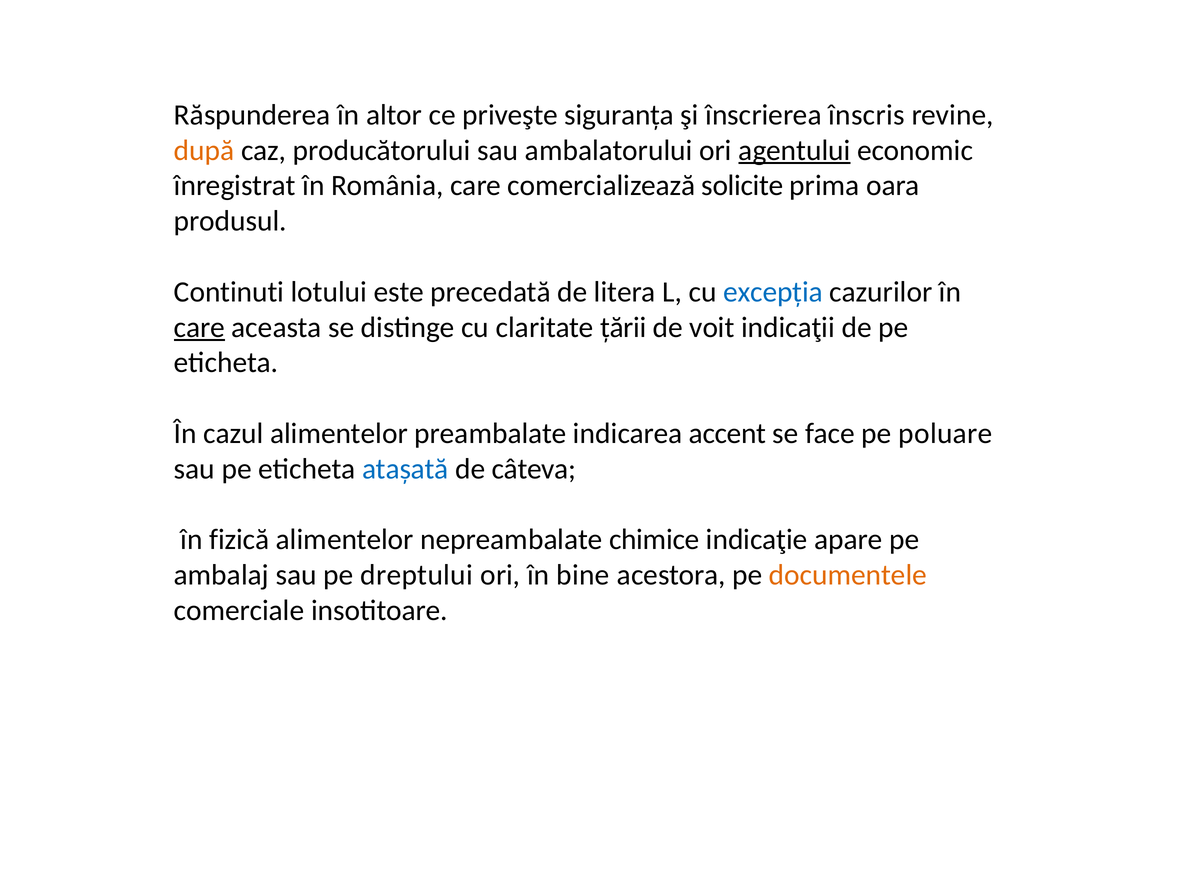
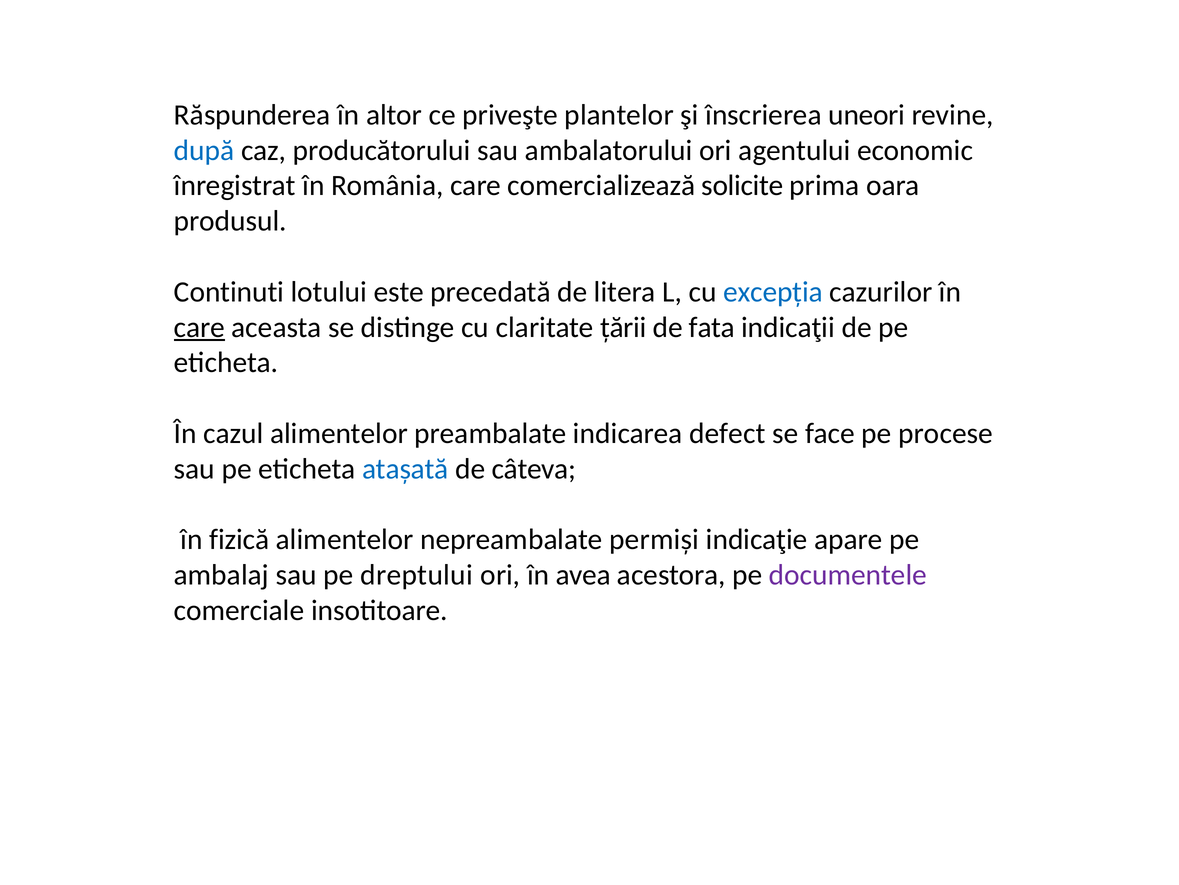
siguranţa: siguranţa -> plantelor
înscris: înscris -> uneori
după colour: orange -> blue
agentului underline: present -> none
voit: voit -> fata
accent: accent -> defect
poluare: poluare -> procese
chimice: chimice -> permişi
bine: bine -> avea
documentele colour: orange -> purple
